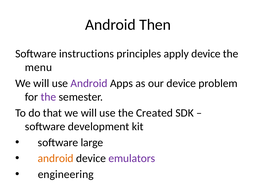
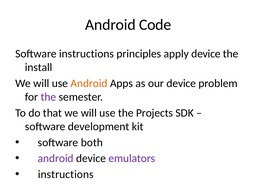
Then: Then -> Code
menu: menu -> install
Android at (89, 83) colour: purple -> orange
Created: Created -> Projects
large: large -> both
android at (56, 158) colour: orange -> purple
engineering at (66, 174): engineering -> instructions
